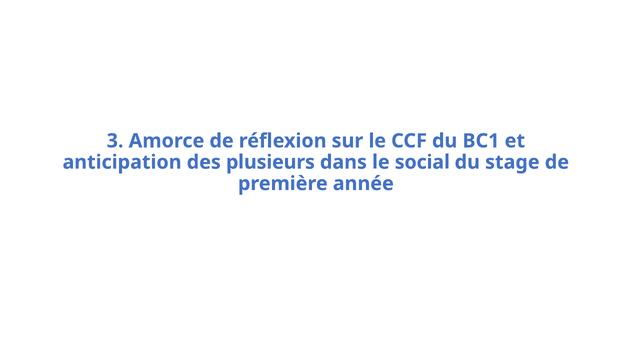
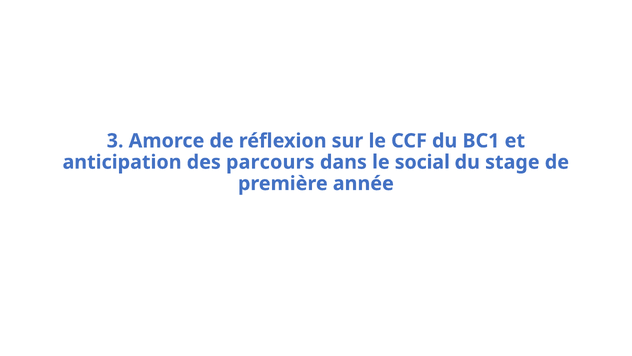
plusieurs: plusieurs -> parcours
